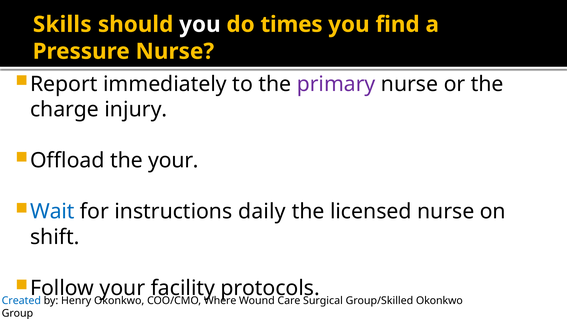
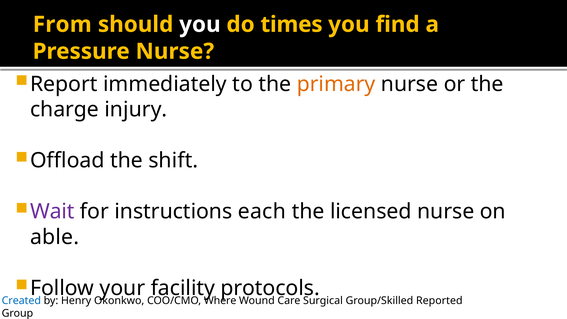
Skills: Skills -> From
primary colour: purple -> orange
the your: your -> shift
Wait colour: blue -> purple
daily: daily -> each
shift: shift -> able
Group/Skilled Okonkwo: Okonkwo -> Reported
